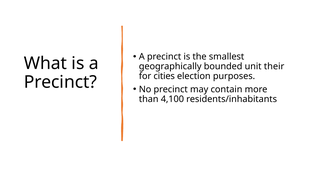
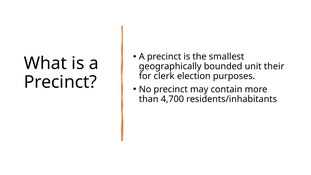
cities: cities -> clerk
4,100: 4,100 -> 4,700
